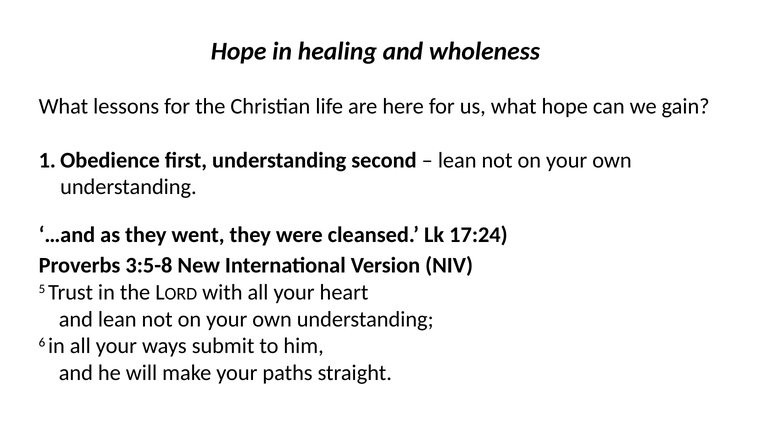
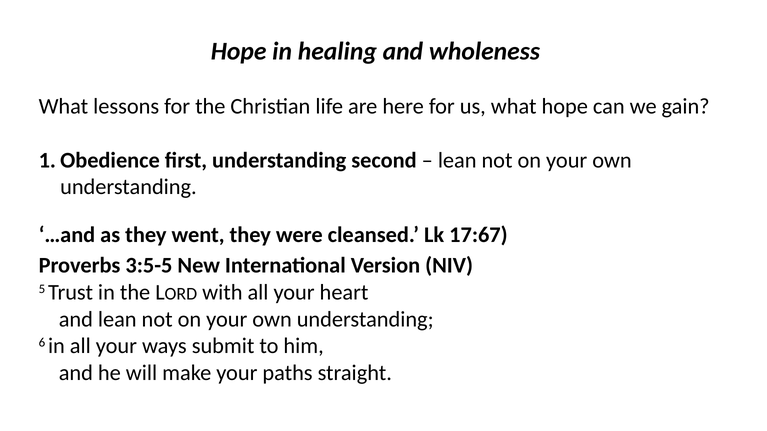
17:24: 17:24 -> 17:67
3:5-8: 3:5-8 -> 3:5-5
